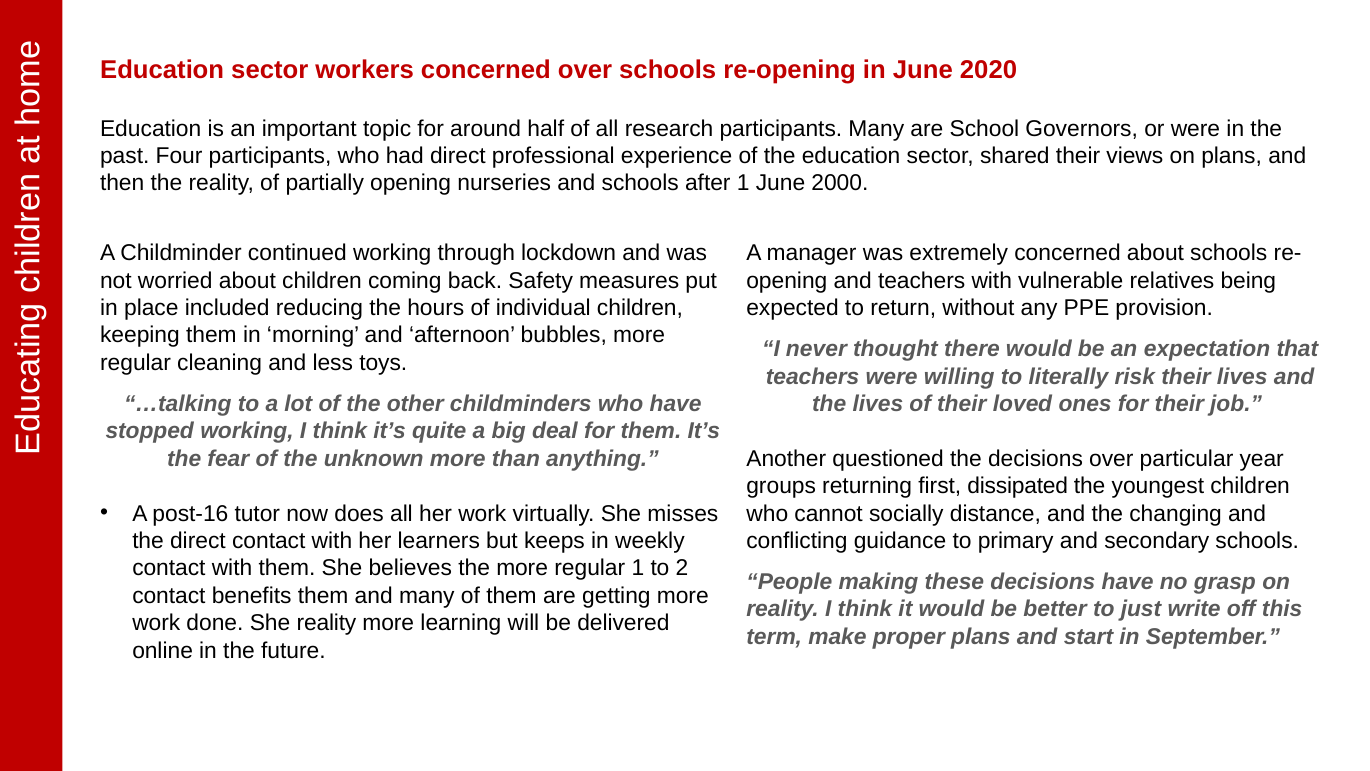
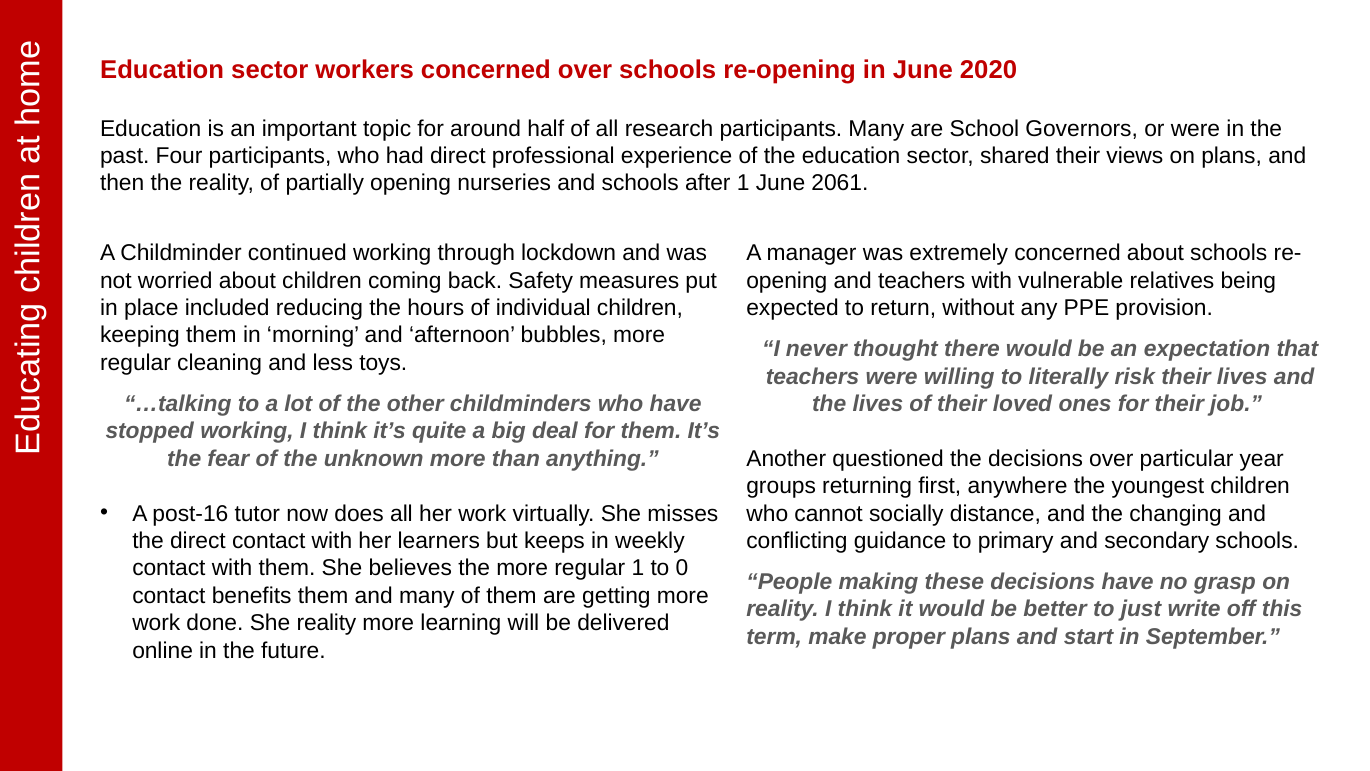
2000: 2000 -> 2061
dissipated: dissipated -> anywhere
2: 2 -> 0
